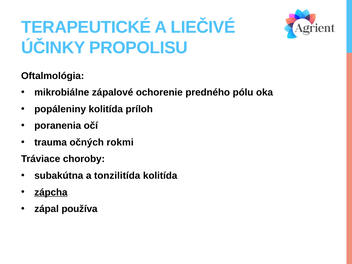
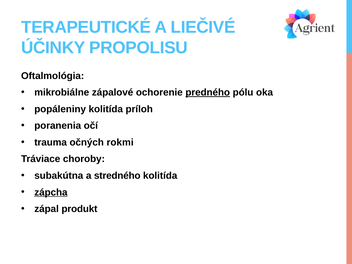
predného underline: none -> present
tonzilitída: tonzilitída -> stredného
používa: používa -> produkt
